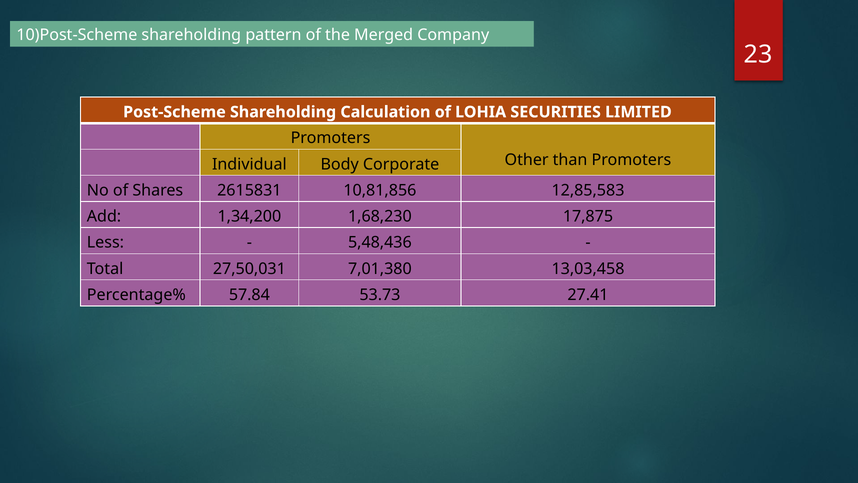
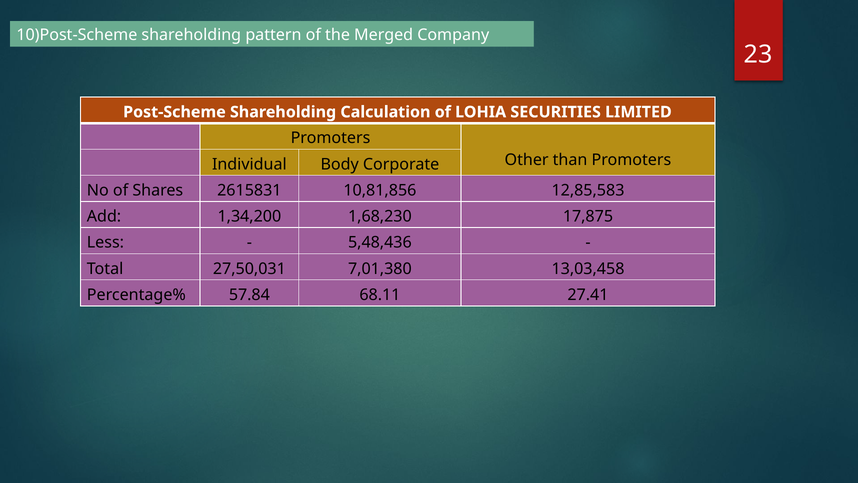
53.73: 53.73 -> 68.11
